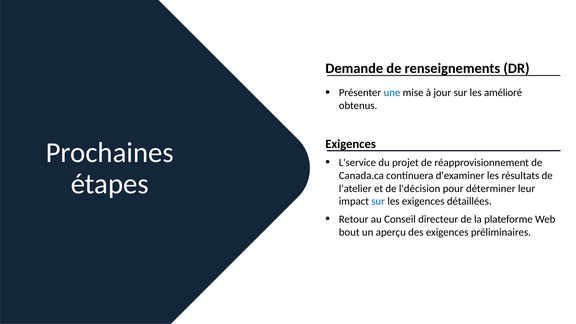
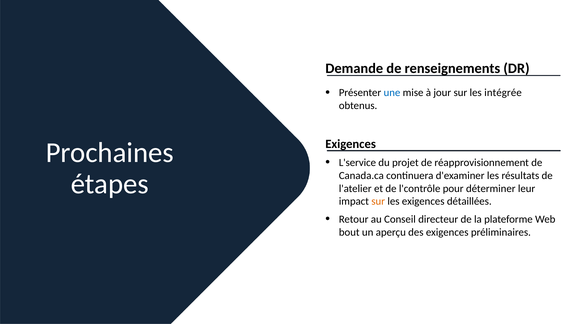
amélioré: amélioré -> intégrée
l'décision: l'décision -> l'contrôle
sur at (378, 201) colour: blue -> orange
